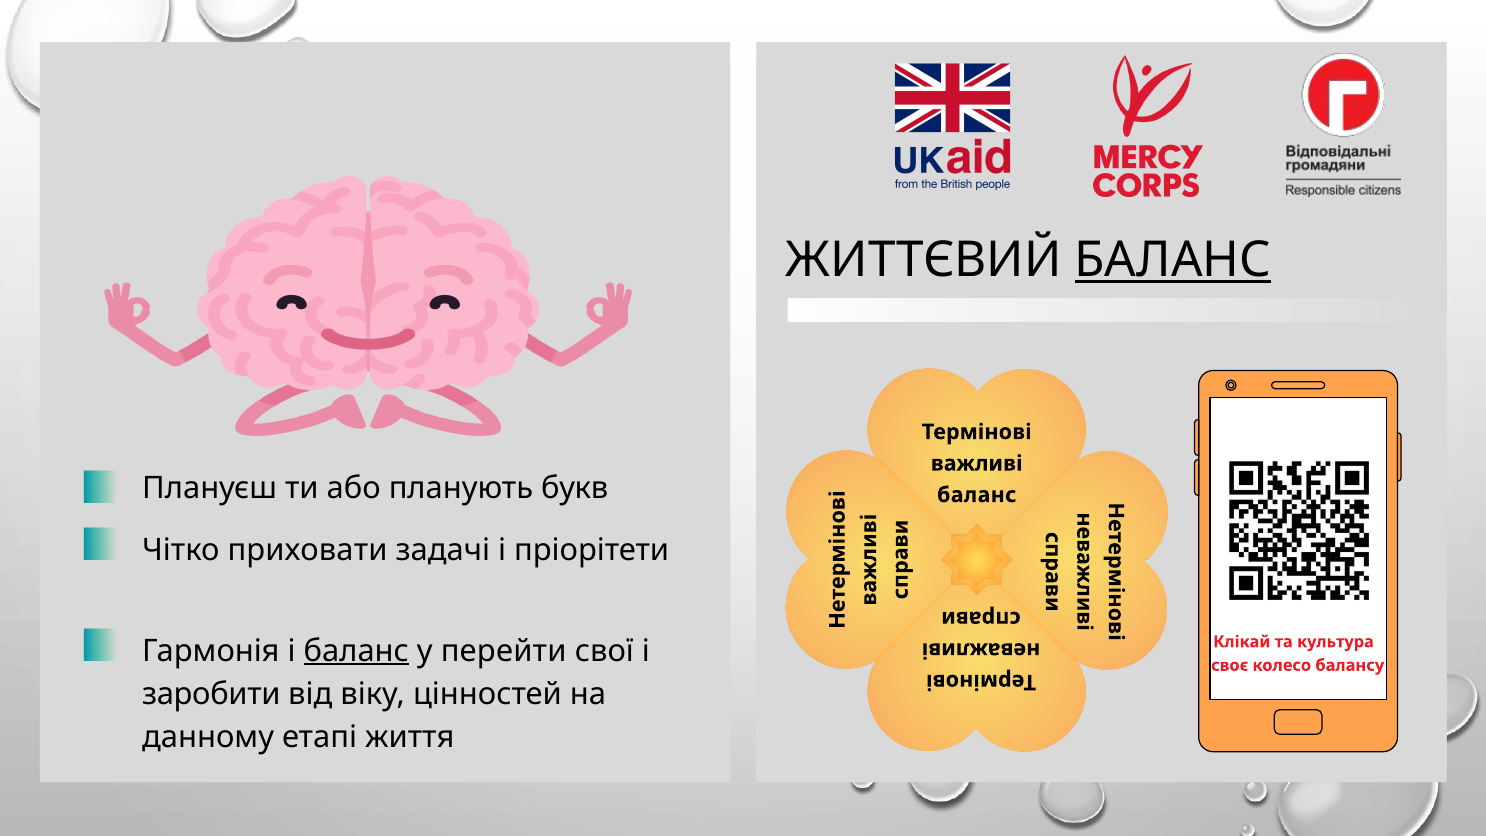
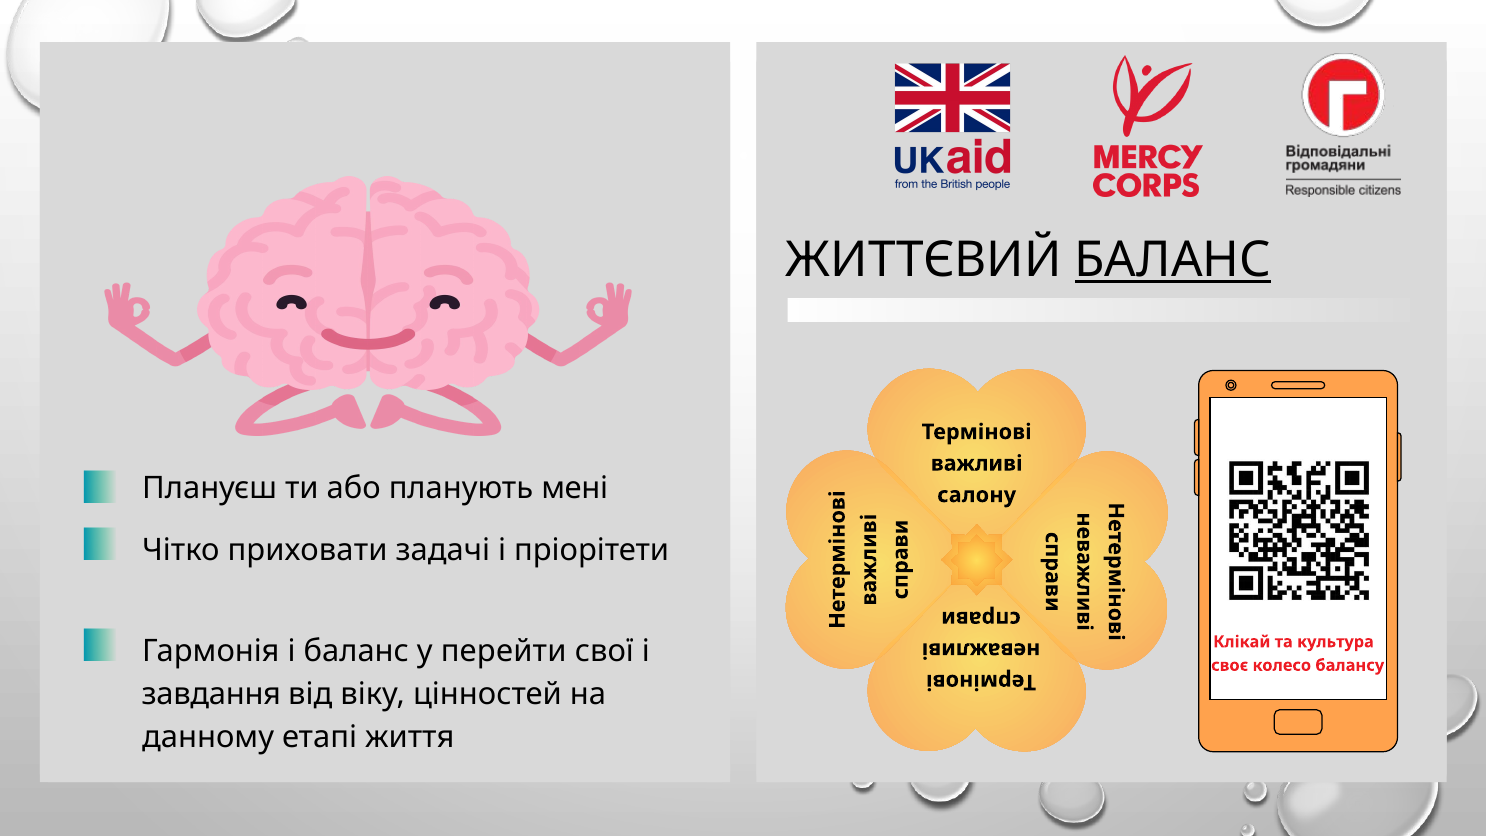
букв: букв -> мені
баланс at (977, 495): баланс -> салону
баланс at (356, 651) underline: present -> none
заробити: заробити -> завдання
